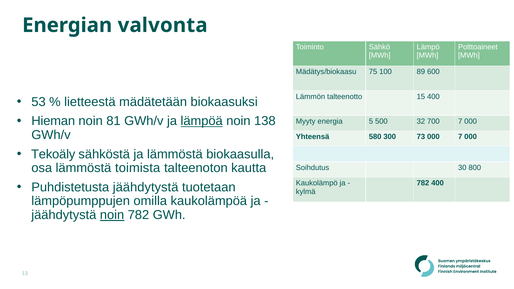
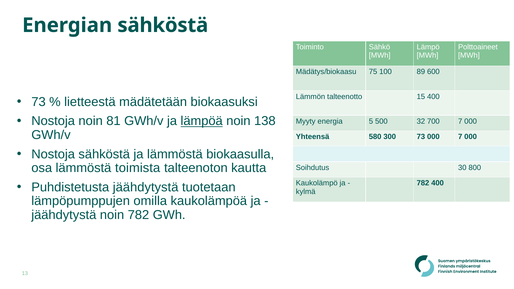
Energian valvonta: valvonta -> sähköstä
53 at (39, 102): 53 -> 73
Hieman at (53, 121): Hieman -> Nostoja
Tekoäly at (53, 154): Tekoäly -> Nostoja
noin at (112, 215) underline: present -> none
